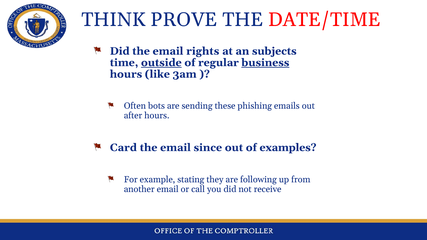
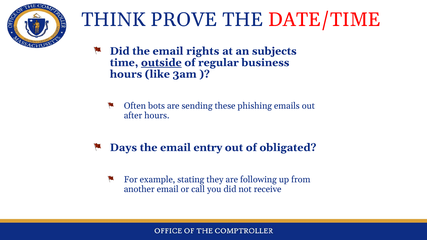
business underline: present -> none
Card: Card -> Days
since: since -> entry
examples: examples -> obligated
